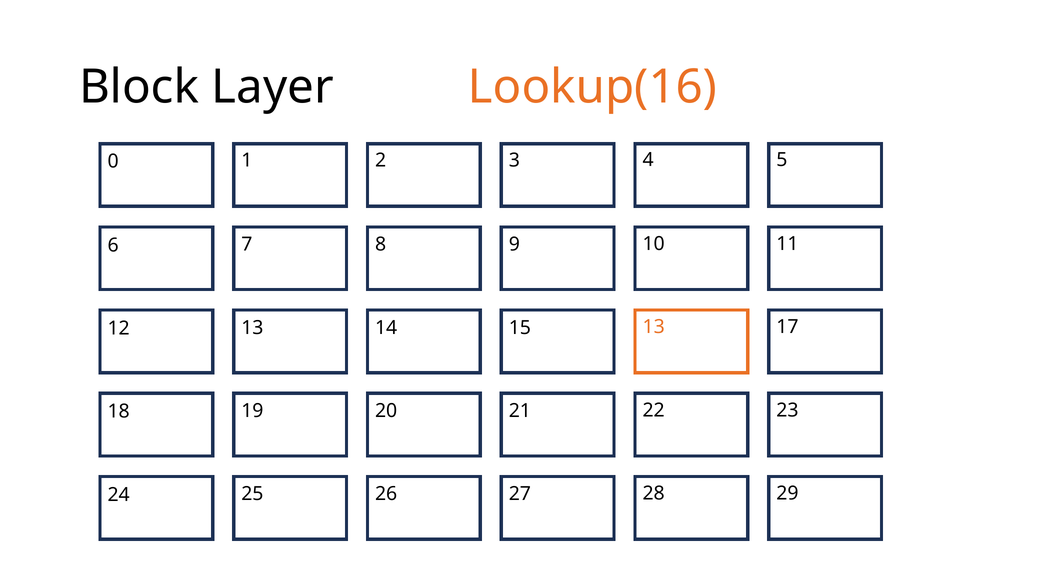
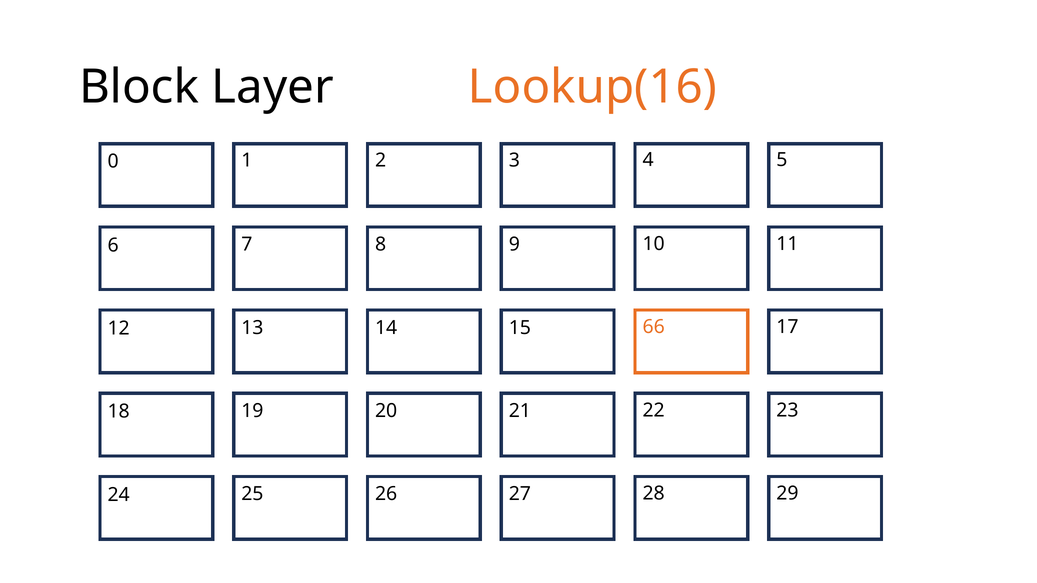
15 13: 13 -> 66
